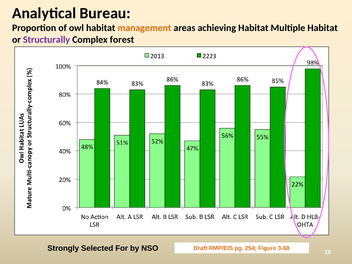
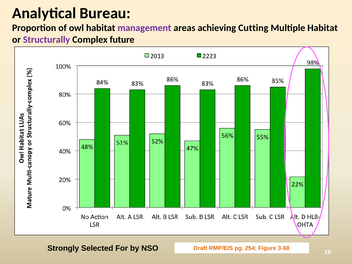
management colour: orange -> purple
achieving Habitat: Habitat -> Cutting
forest: forest -> future
